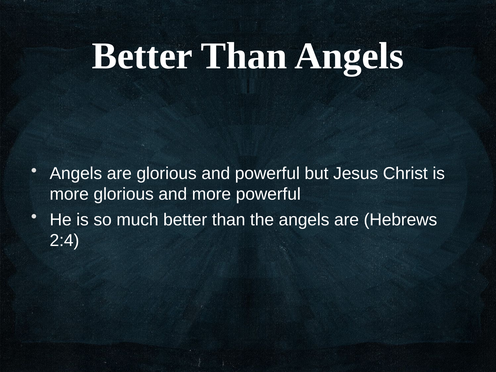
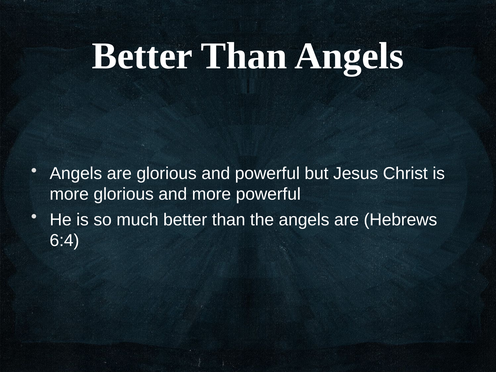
2:4: 2:4 -> 6:4
